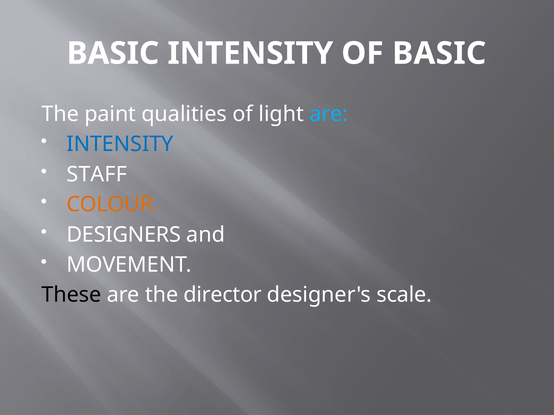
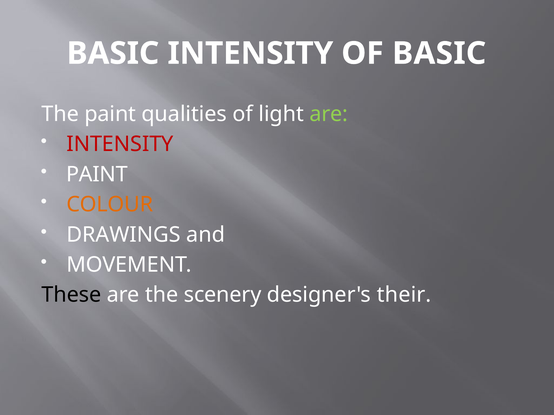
are at (329, 114) colour: light blue -> light green
INTENSITY at (120, 144) colour: blue -> red
STAFF at (97, 174): STAFF -> PAINT
DESIGNERS: DESIGNERS -> DRAWINGS
director: director -> scenery
scale: scale -> their
